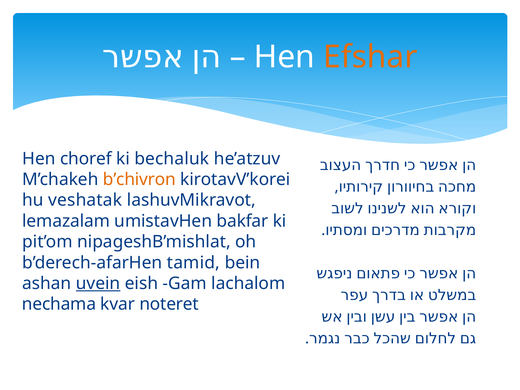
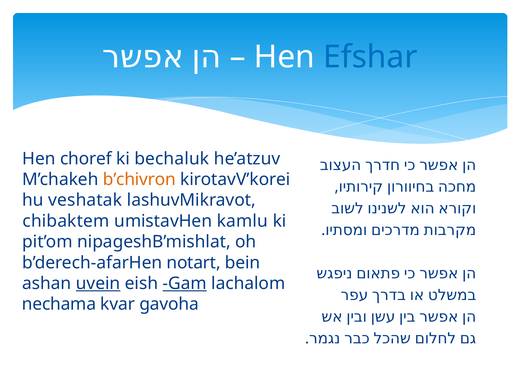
Efshar colour: orange -> blue
lemazalam: lemazalam -> chibaktem
bakfar: bakfar -> kamlu
tamid: tamid -> notart
Gam underline: none -> present
noteret: noteret -> gavoha
